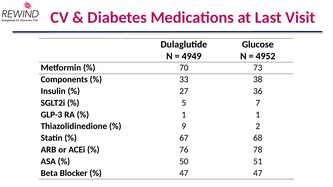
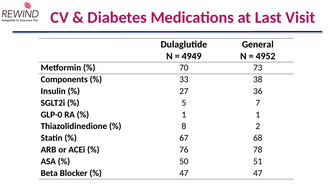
Glucose: Glucose -> General
GLP-3: GLP-3 -> GLP-0
9: 9 -> 8
